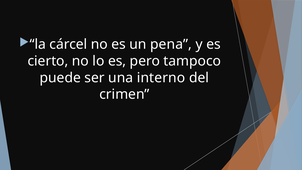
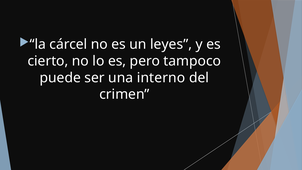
pena: pena -> leyes
